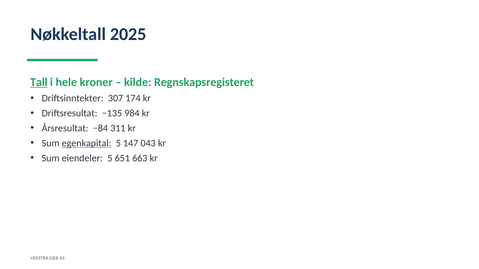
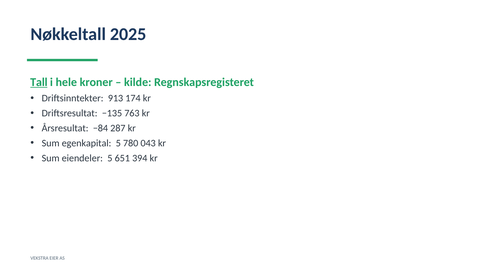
307: 307 -> 913
984: 984 -> 763
311: 311 -> 287
egenkapital underline: present -> none
147: 147 -> 780
663: 663 -> 394
